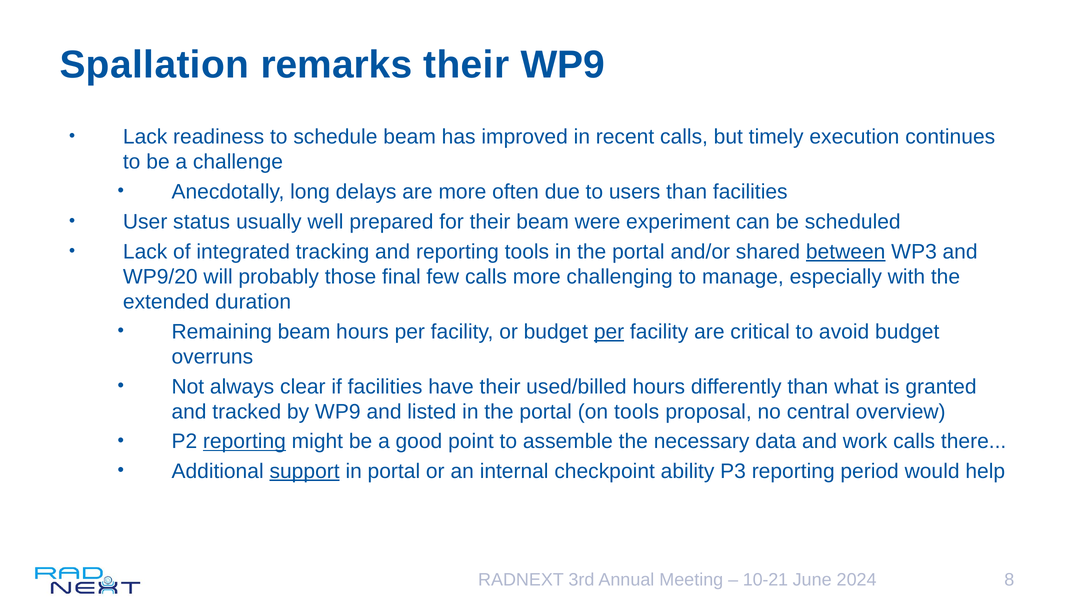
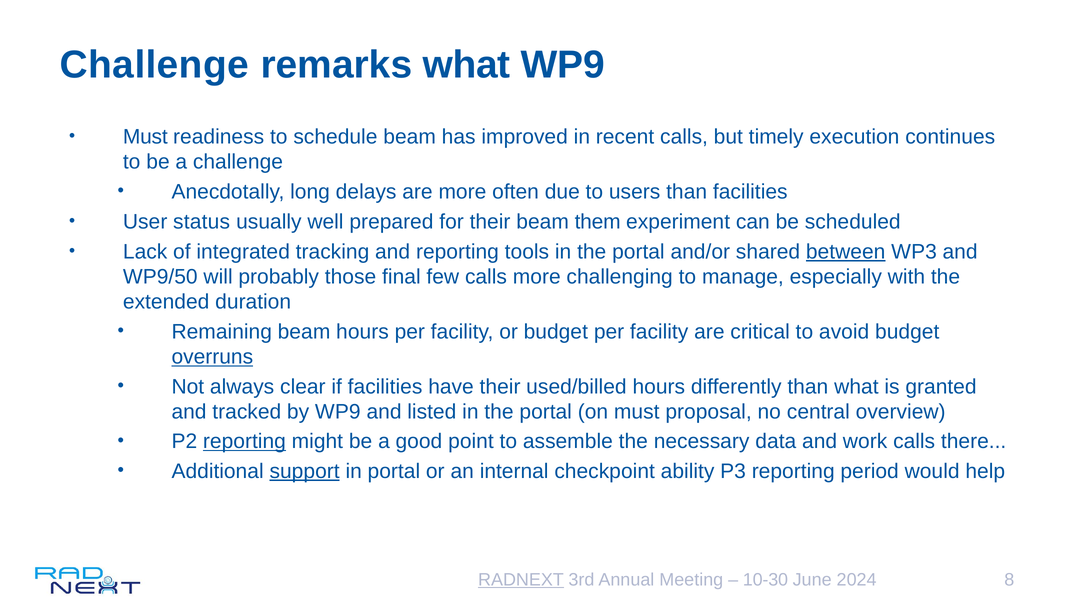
Spallation at (154, 65): Spallation -> Challenge
remarks their: their -> what
Lack at (145, 137): Lack -> Must
were: were -> them
WP9/20: WP9/20 -> WP9/50
per at (609, 332) underline: present -> none
overruns underline: none -> present
on tools: tools -> must
RADNEXT underline: none -> present
10-21: 10-21 -> 10-30
